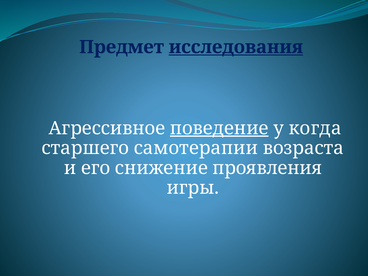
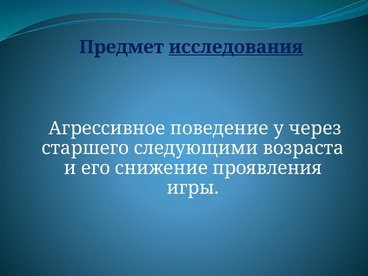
поведение underline: present -> none
когда: когда -> через
самотерапии: самотерапии -> следующими
